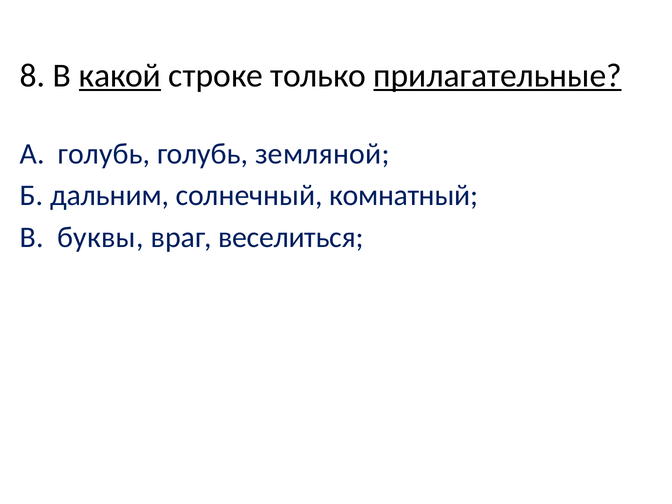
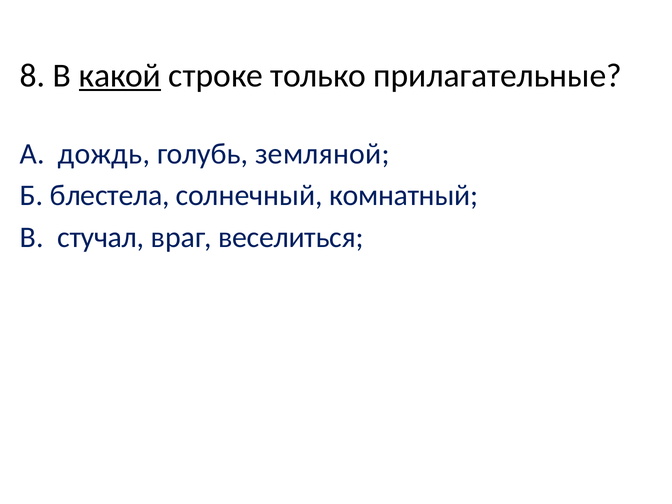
прилагательные underline: present -> none
голубь at (104, 154): голубь -> дождь
дальним: дальним -> блестела
буквы: буквы -> стучал
